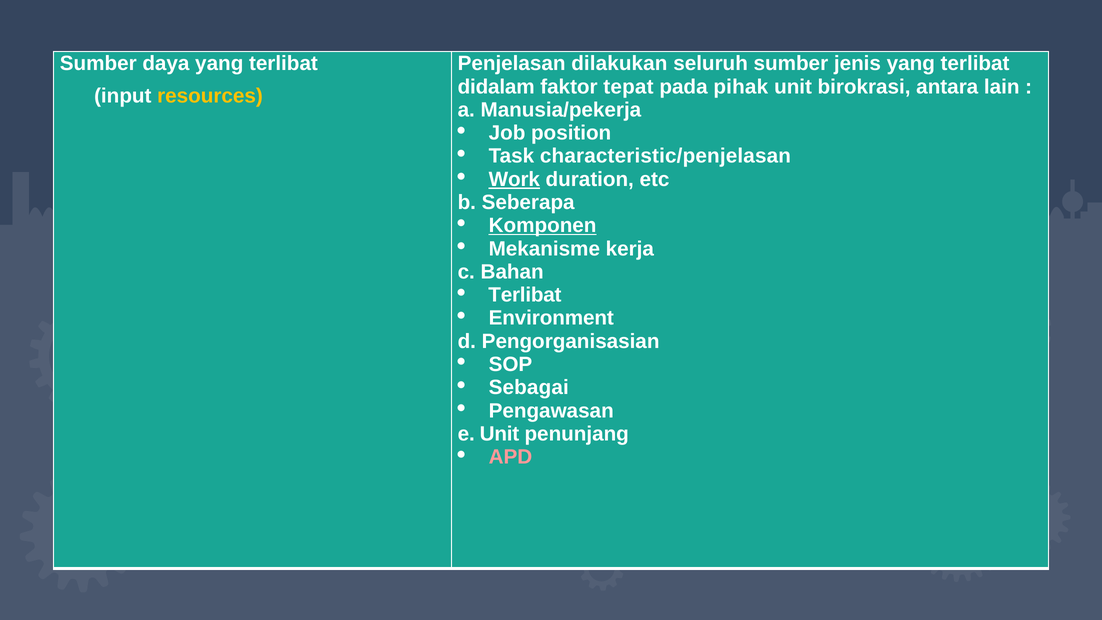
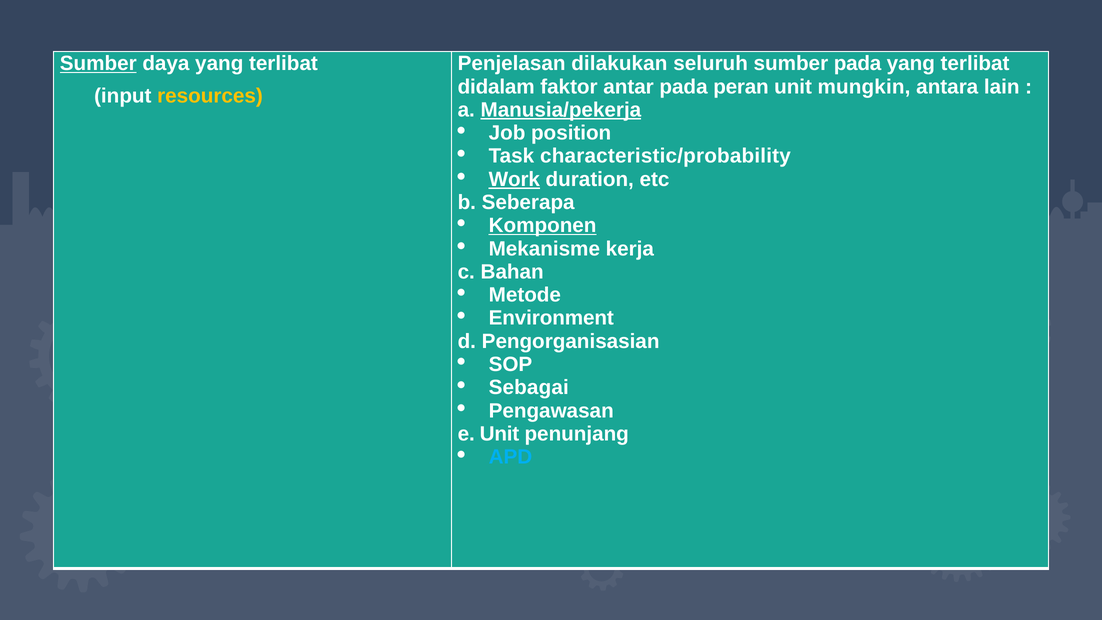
Sumber at (98, 64) underline: none -> present
sumber jenis: jenis -> pada
tepat: tepat -> antar
pihak: pihak -> peran
birokrasi: birokrasi -> mungkin
Manusia/pekerja underline: none -> present
characteristic/penjelasan: characteristic/penjelasan -> characteristic/probability
Terlibat at (525, 295): Terlibat -> Metode
APD colour: pink -> light blue
